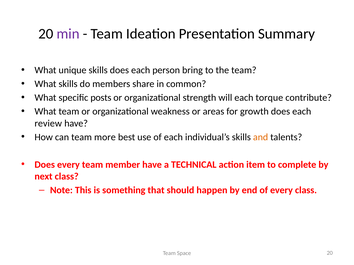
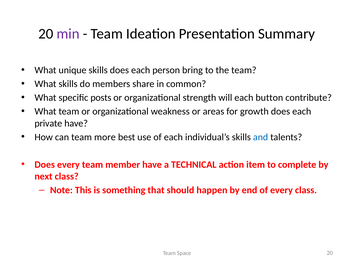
torque: torque -> button
review: review -> private
and colour: orange -> blue
